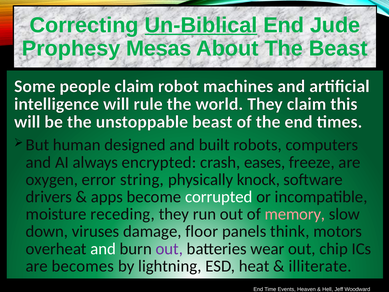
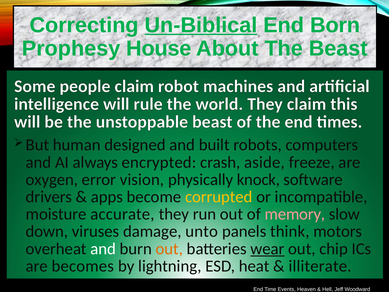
Jude: Jude -> Born
Mesas: Mesas -> House
eases: eases -> aside
string: string -> vision
corrupted colour: white -> yellow
receding: receding -> accurate
floor: floor -> unto
out at (169, 249) colour: purple -> orange
wear underline: none -> present
